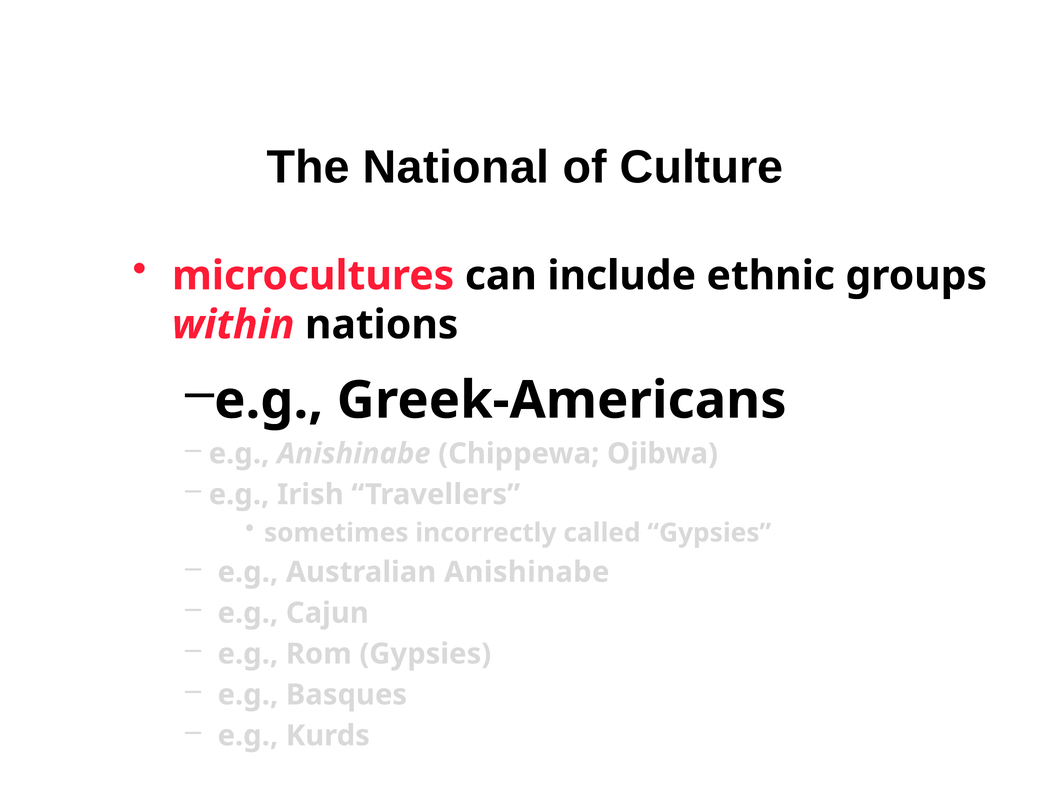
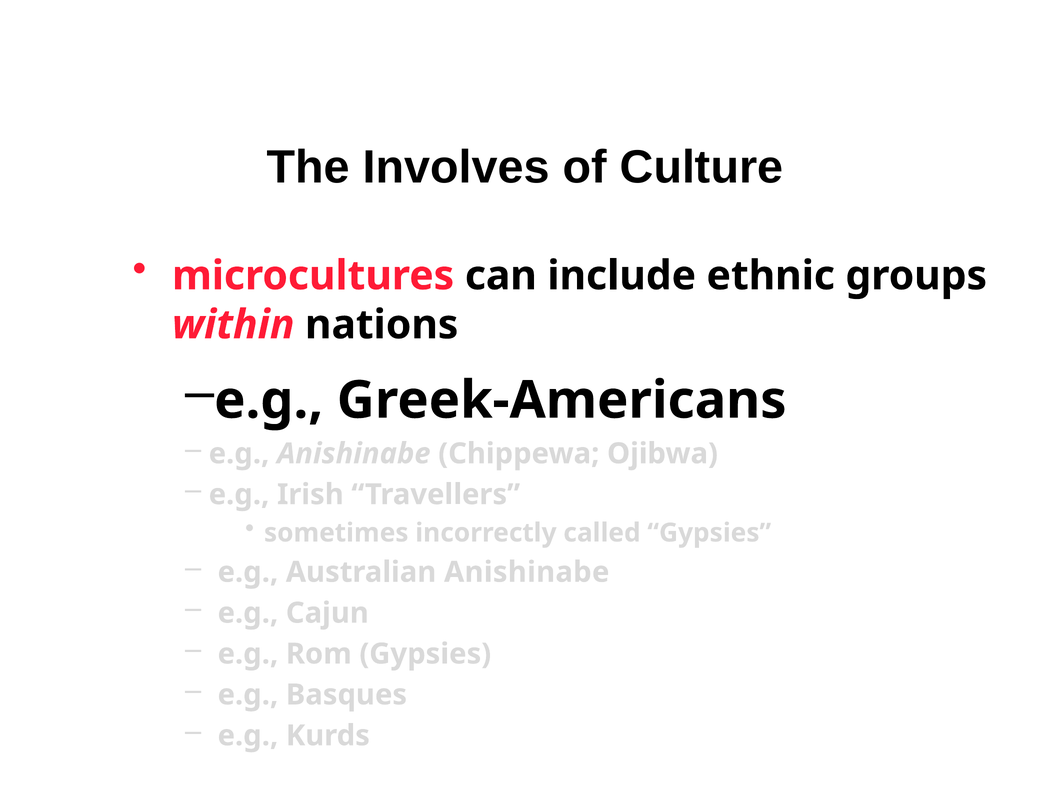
National: National -> Involves
